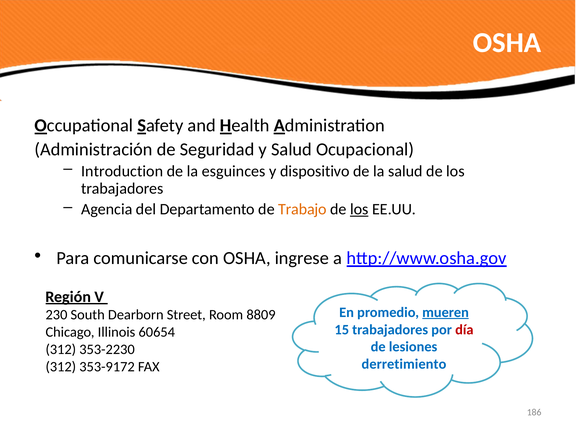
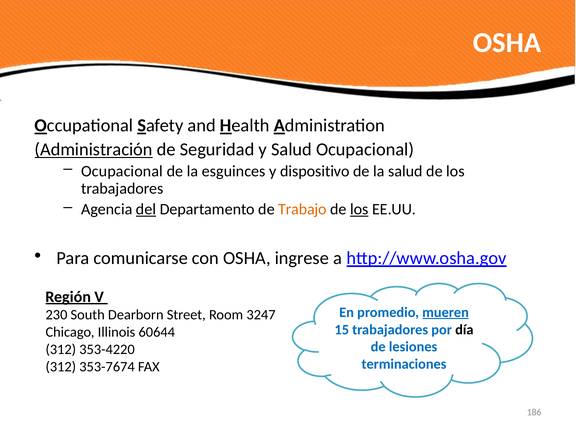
Administración underline: none -> present
Introduction at (122, 171): Introduction -> Ocupacional
del underline: none -> present
8809: 8809 -> 3247
día colour: red -> black
60654: 60654 -> 60644
353-2230: 353-2230 -> 353-4220
derretimiento: derretimiento -> terminaciones
353-9172: 353-9172 -> 353-7674
